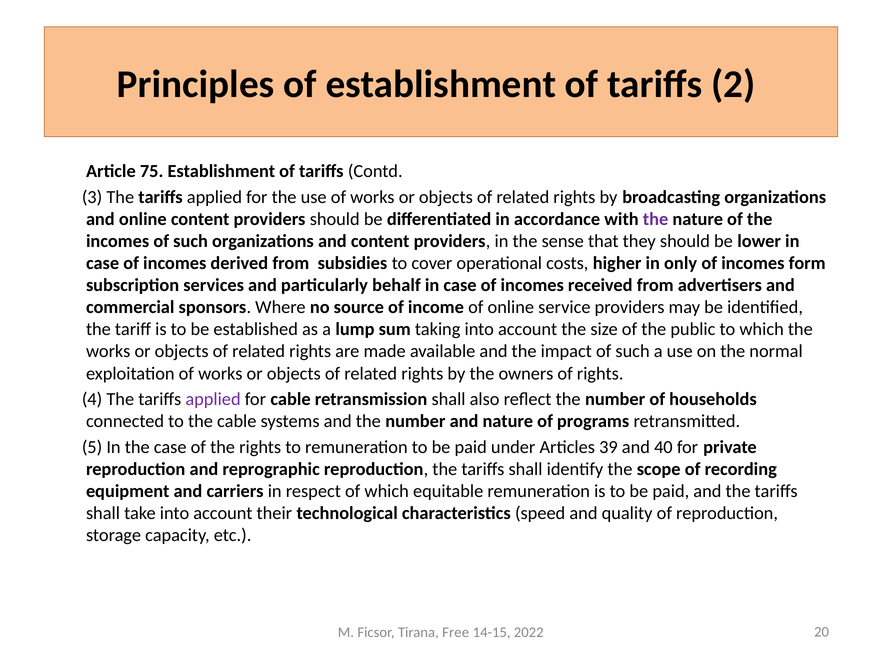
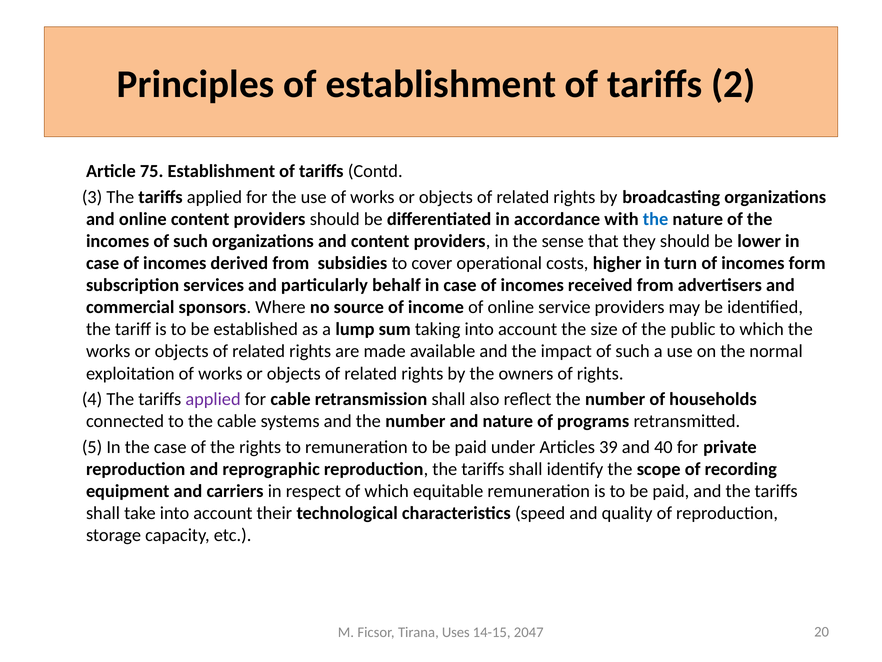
the at (656, 219) colour: purple -> blue
only: only -> turn
Free: Free -> Uses
2022: 2022 -> 2047
